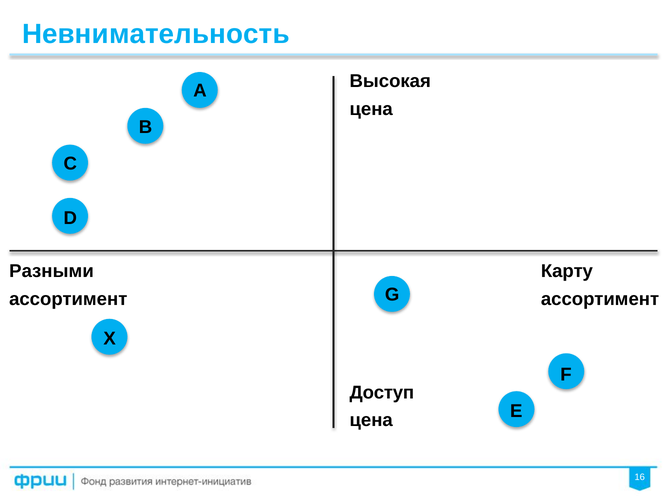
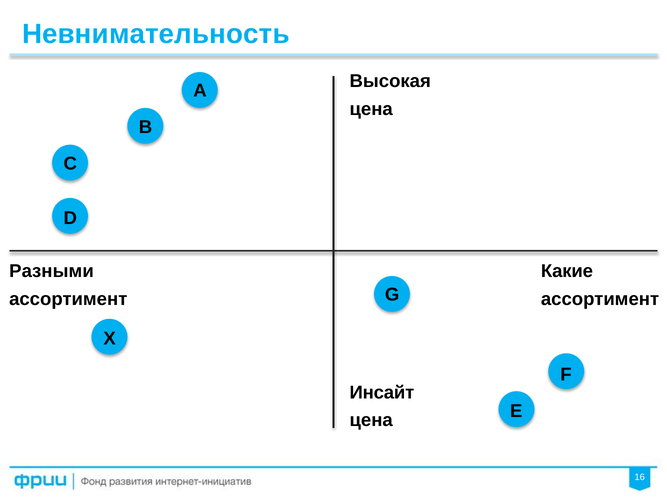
Карту: Карту -> Какие
Доступ: Доступ -> Инсайт
